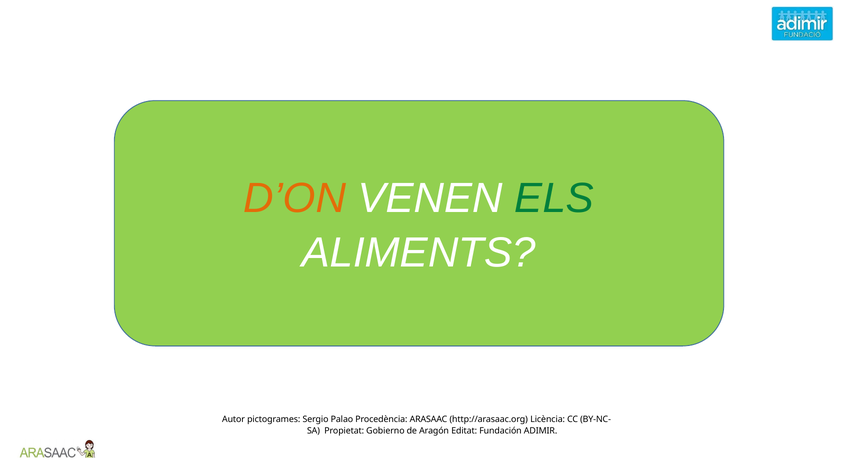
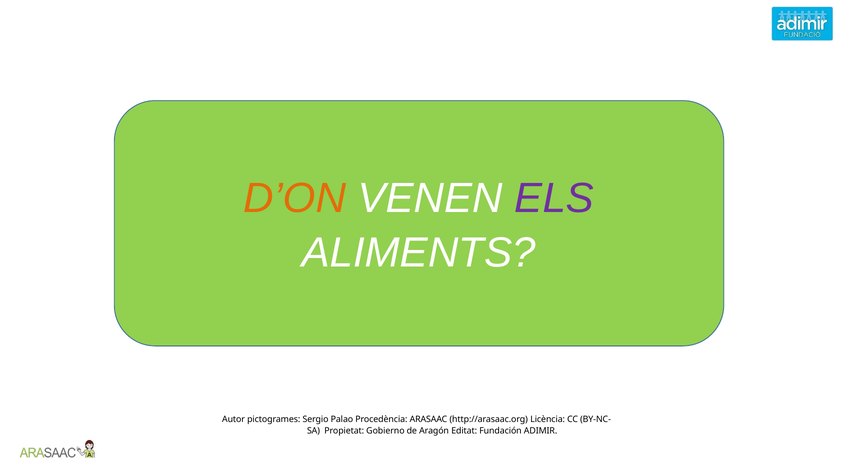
ELS colour: green -> purple
